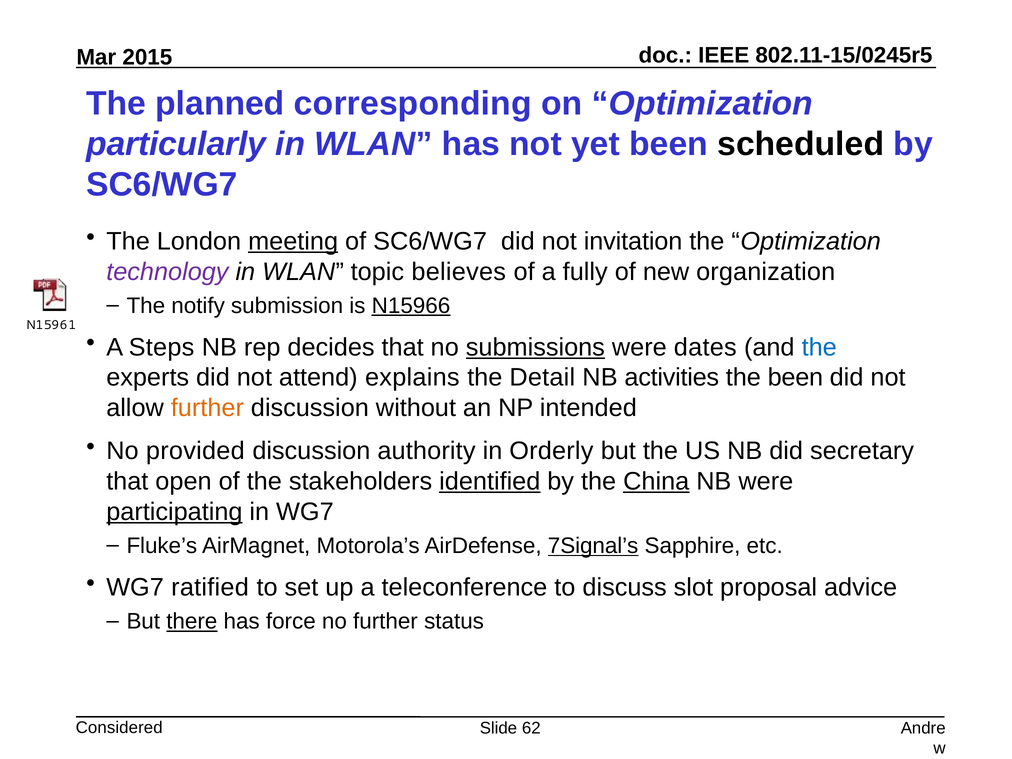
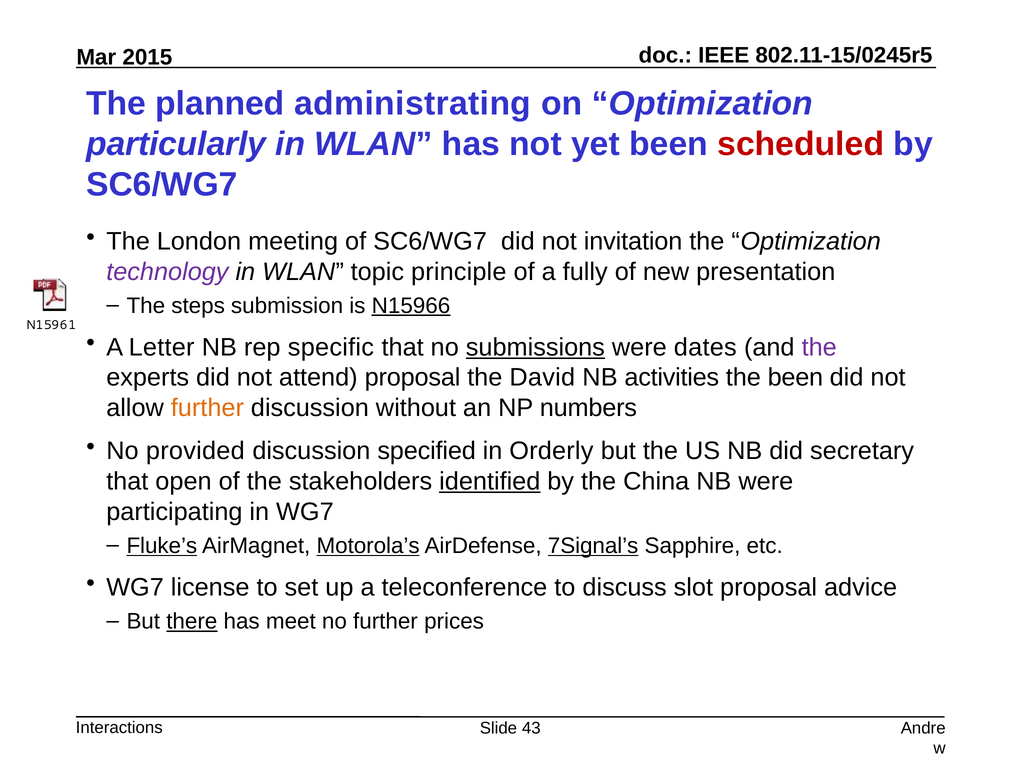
corresponding: corresponding -> administrating
scheduled colour: black -> red
meeting underline: present -> none
believes: believes -> principle
organization: organization -> presentation
notify: notify -> steps
Steps: Steps -> Letter
decides: decides -> specific
the at (819, 347) colour: blue -> purple
attend explains: explains -> proposal
Detail: Detail -> David
intended: intended -> numbers
authority: authority -> specified
China underline: present -> none
participating underline: present -> none
Fluke’s underline: none -> present
Motorola’s underline: none -> present
ratified: ratified -> license
force: force -> meet
status: status -> prices
Considered: Considered -> Interactions
62: 62 -> 43
